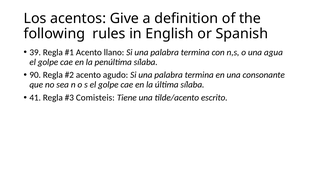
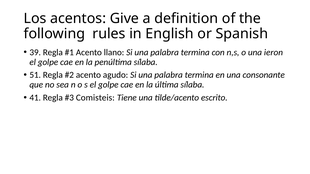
agua: agua -> ieron
90: 90 -> 51
